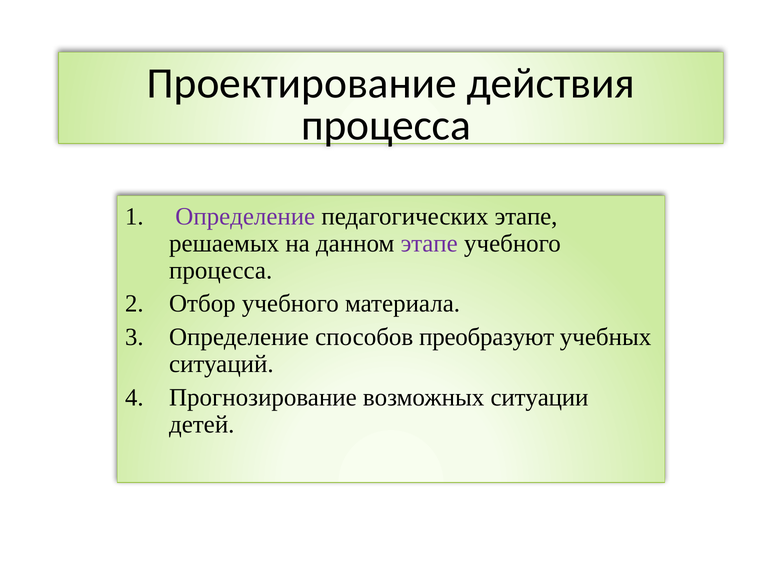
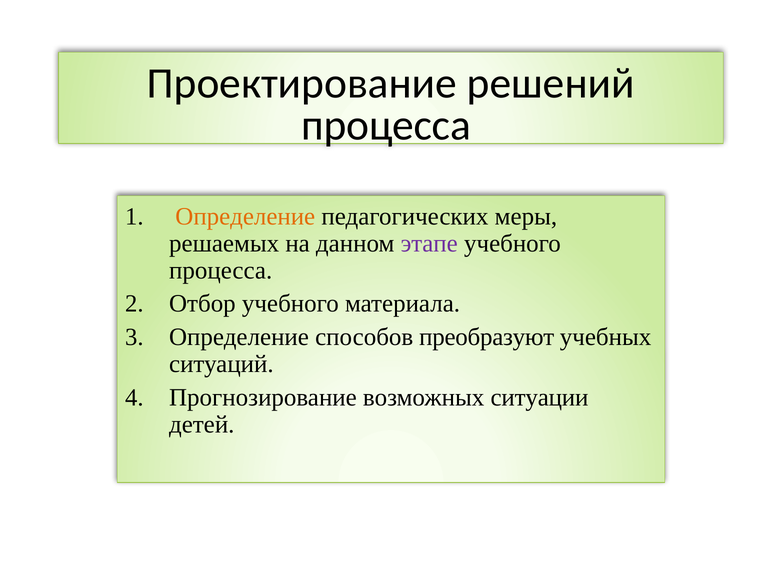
действия: действия -> решений
Определение at (245, 216) colour: purple -> orange
педагогических этапе: этапе -> меры
